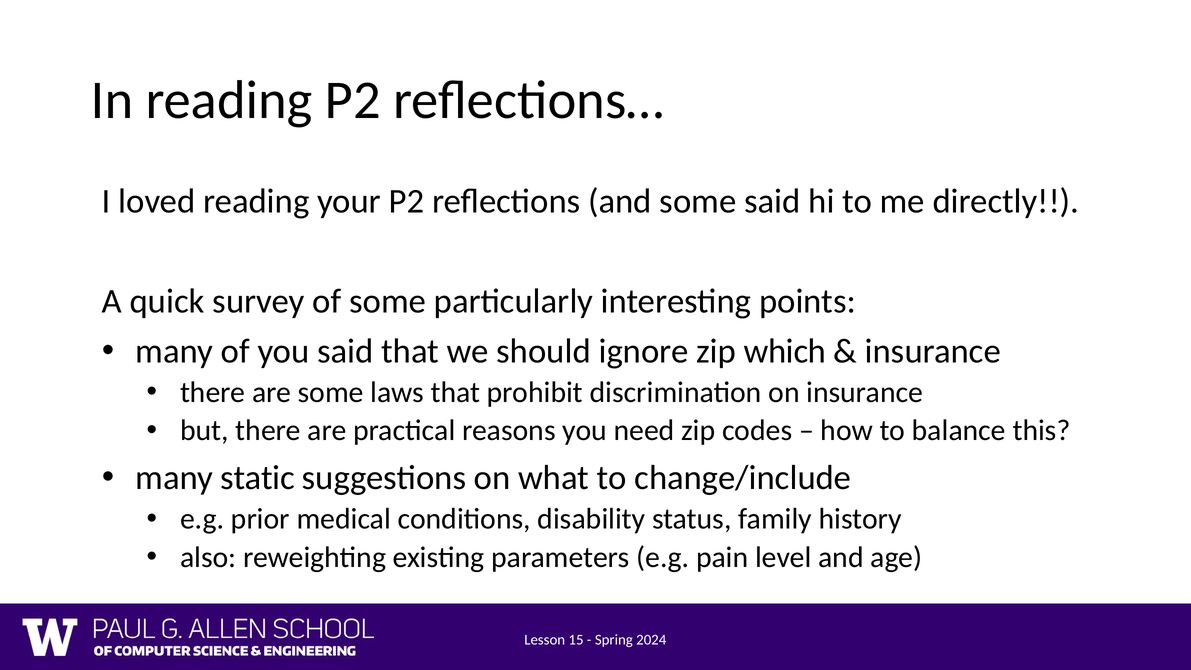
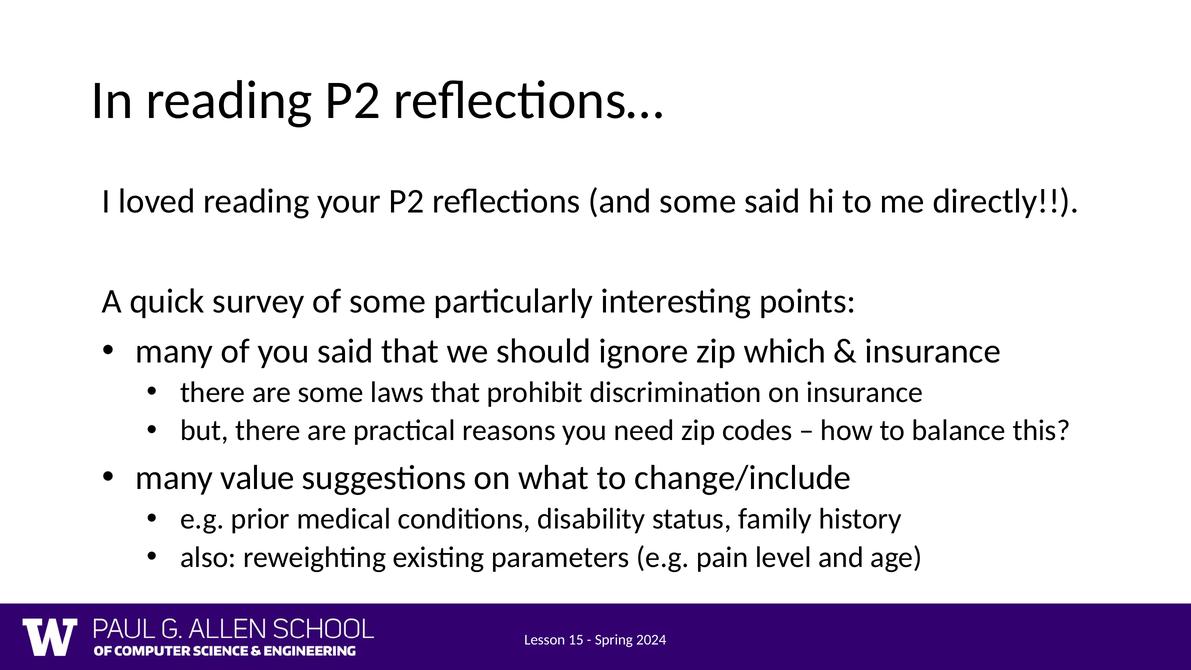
static: static -> value
